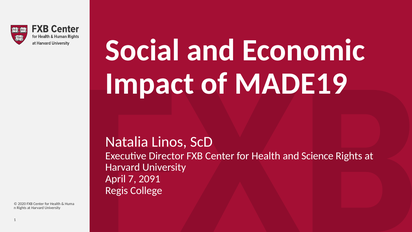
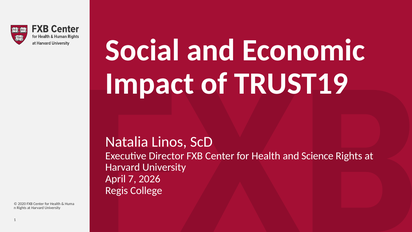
MADE19: MADE19 -> TRUST19
2091: 2091 -> 2026
